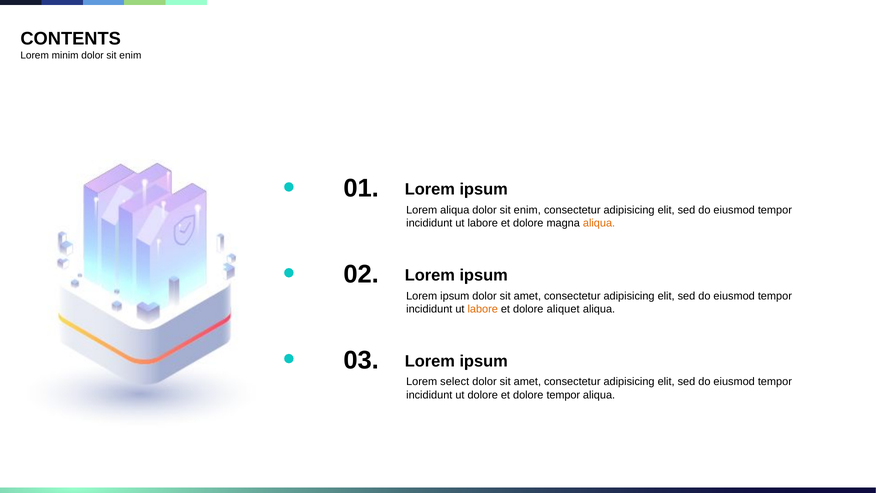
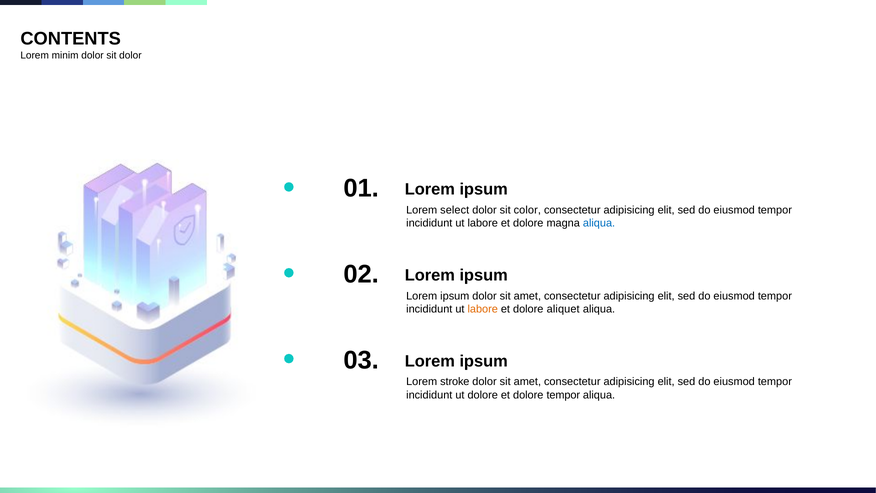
enim at (130, 56): enim -> dolor
Lorem aliqua: aliqua -> select
enim at (527, 210): enim -> color
aliqua at (599, 223) colour: orange -> blue
select: select -> stroke
